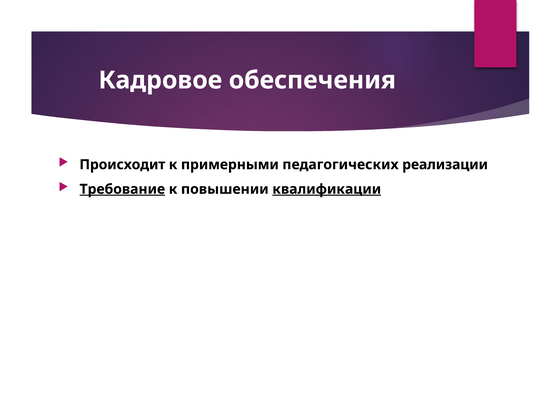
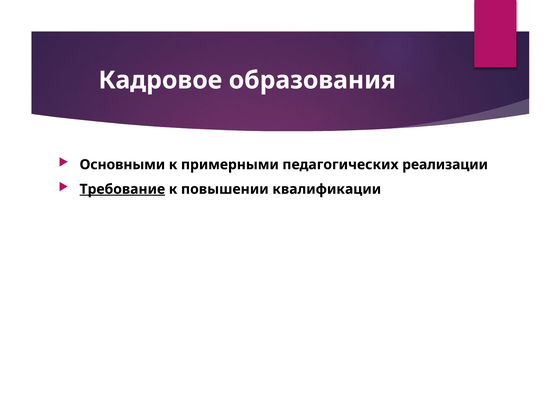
обеспечения: обеспечения -> образования
Происходит: Происходит -> Основными
квалификации underline: present -> none
